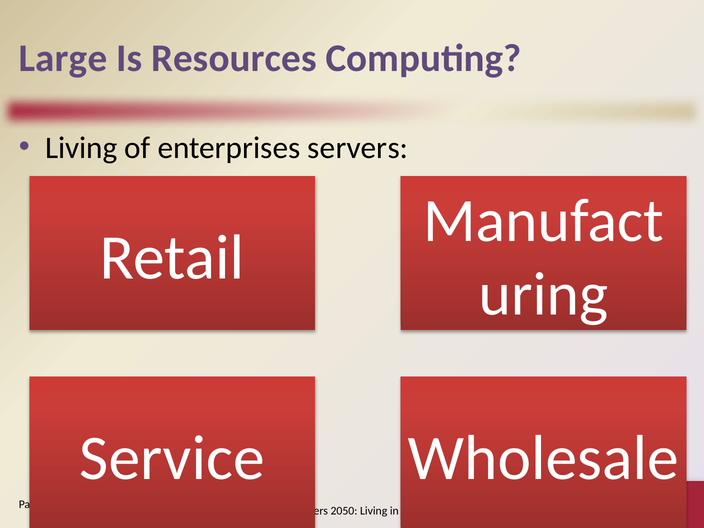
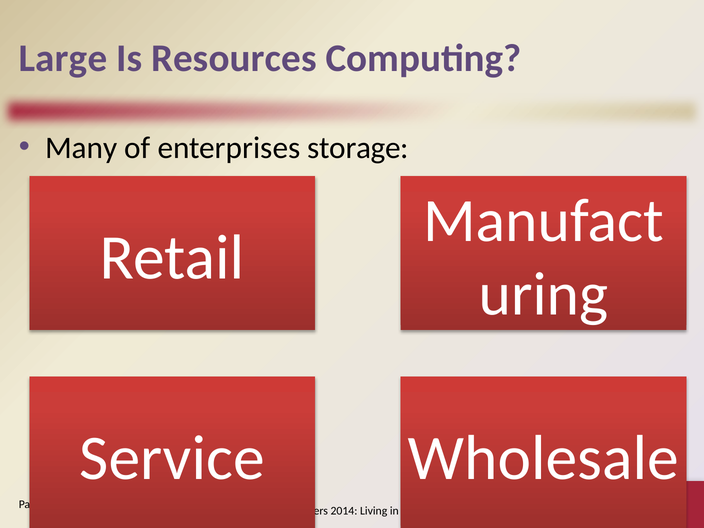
Living at (81, 148): Living -> Many
servers: servers -> storage
2050: 2050 -> 2014
